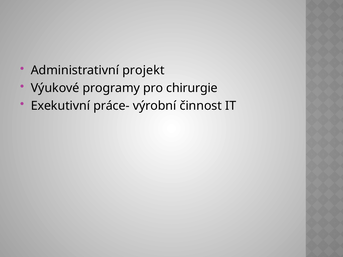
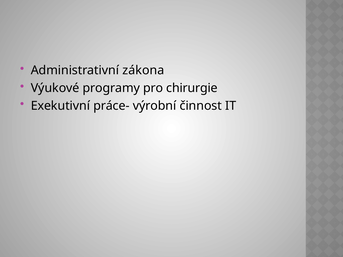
projekt: projekt -> zákona
